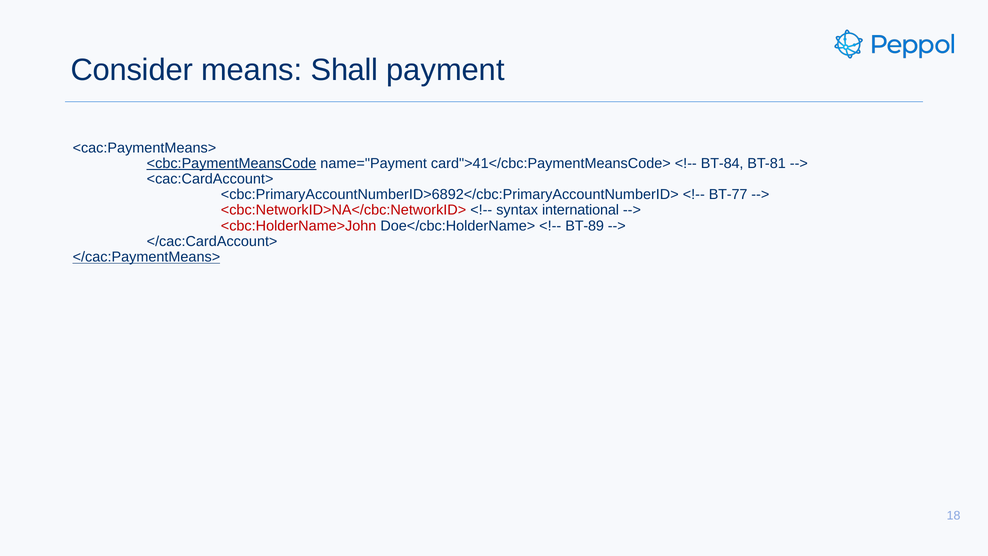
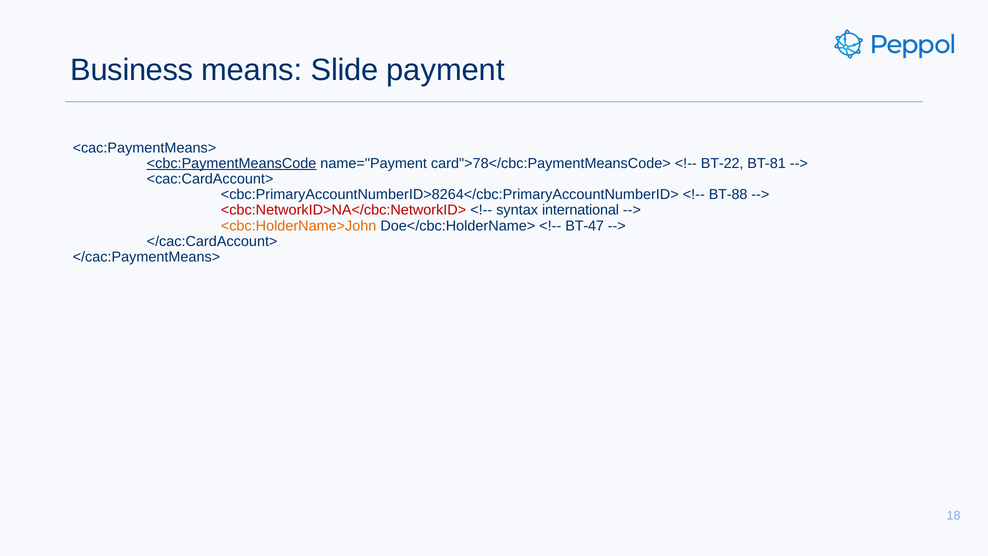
Consider: Consider -> Business
Shall: Shall -> Slide
card">41</cbc:PaymentMeansCode>: card">41</cbc:PaymentMeansCode> -> card">78</cbc:PaymentMeansCode>
BT-84: BT-84 -> BT-22
<cbc:PrimaryAccountNumberID>6892</cbc:PrimaryAccountNumberID>: <cbc:PrimaryAccountNumberID>6892</cbc:PrimaryAccountNumberID> -> <cbc:PrimaryAccountNumberID>8264</cbc:PrimaryAccountNumberID>
BT-77: BT-77 -> BT-88
<cbc:HolderName>John colour: red -> orange
BT-89: BT-89 -> BT-47
</cac:PaymentMeans> underline: present -> none
